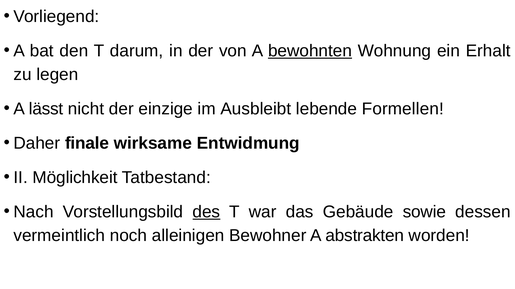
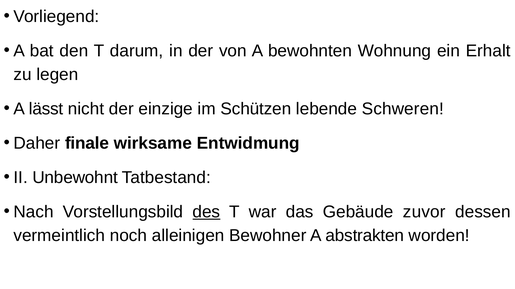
bewohnten underline: present -> none
Ausbleibt: Ausbleibt -> Schützen
Formellen: Formellen -> Schweren
Möglichkeit: Möglichkeit -> Unbewohnt
sowie: sowie -> zuvor
